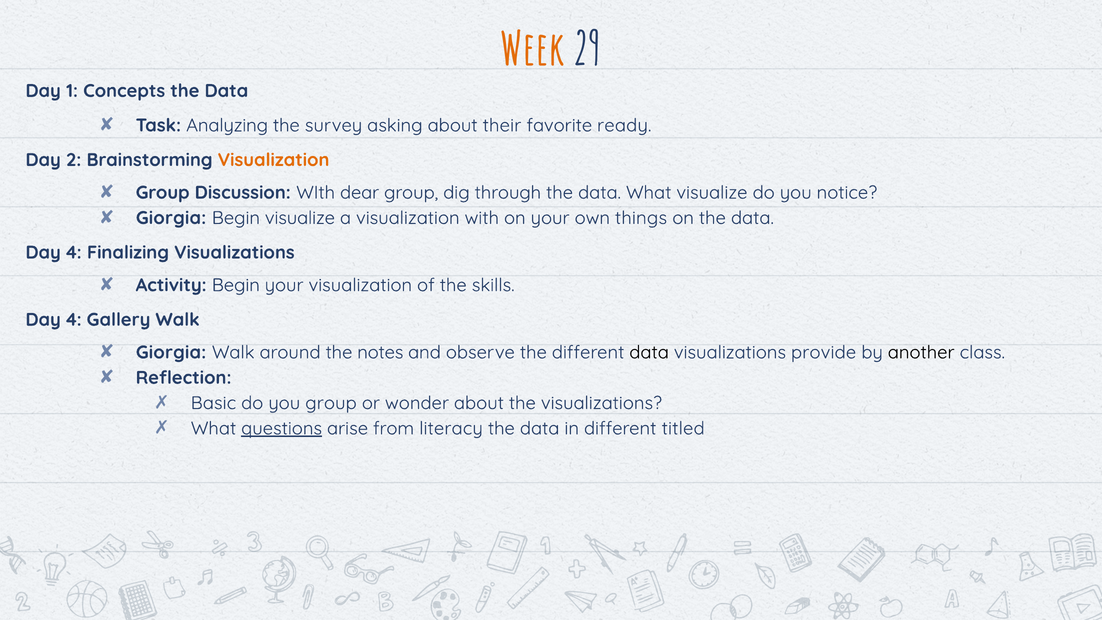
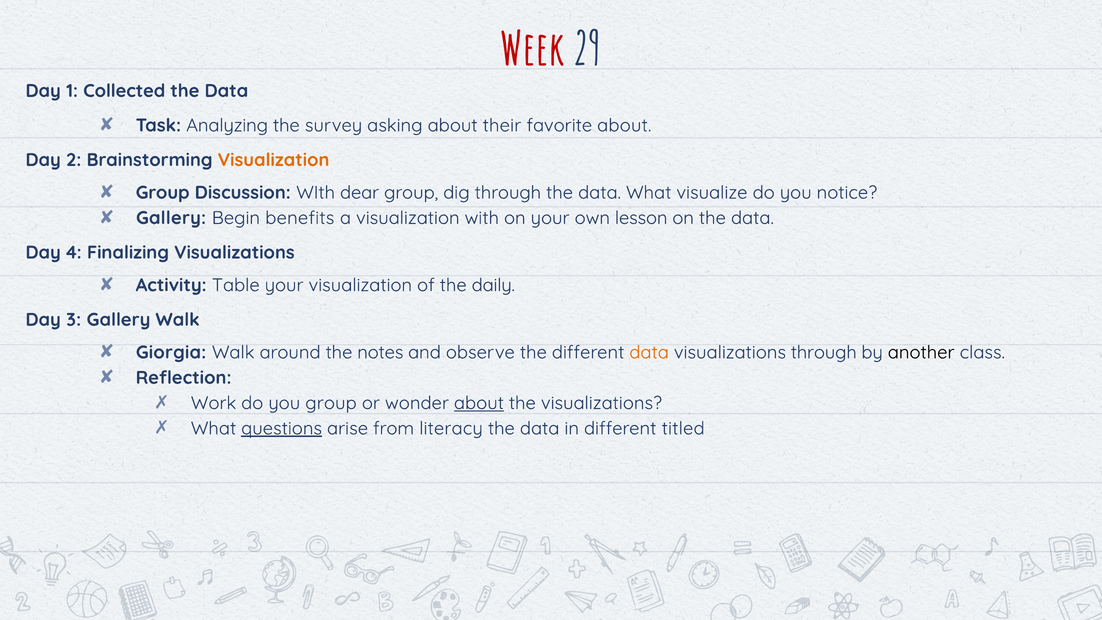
Week colour: orange -> red
Concepts: Concepts -> Collected
favorite ready: ready -> about
Giorgia at (171, 218): Giorgia -> Gallery
Begin visualize: visualize -> benefits
things: things -> lesson
Activity Begin: Begin -> Table
skills: skills -> daily
4 at (74, 320): 4 -> 3
data at (649, 352) colour: black -> orange
visualizations provide: provide -> through
Basic: Basic -> Work
about at (479, 403) underline: none -> present
